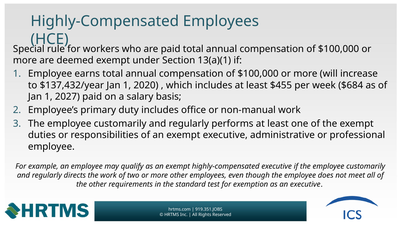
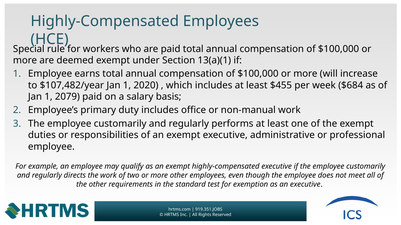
$137,432/year: $137,432/year -> $107,482/year
2027: 2027 -> 2079
